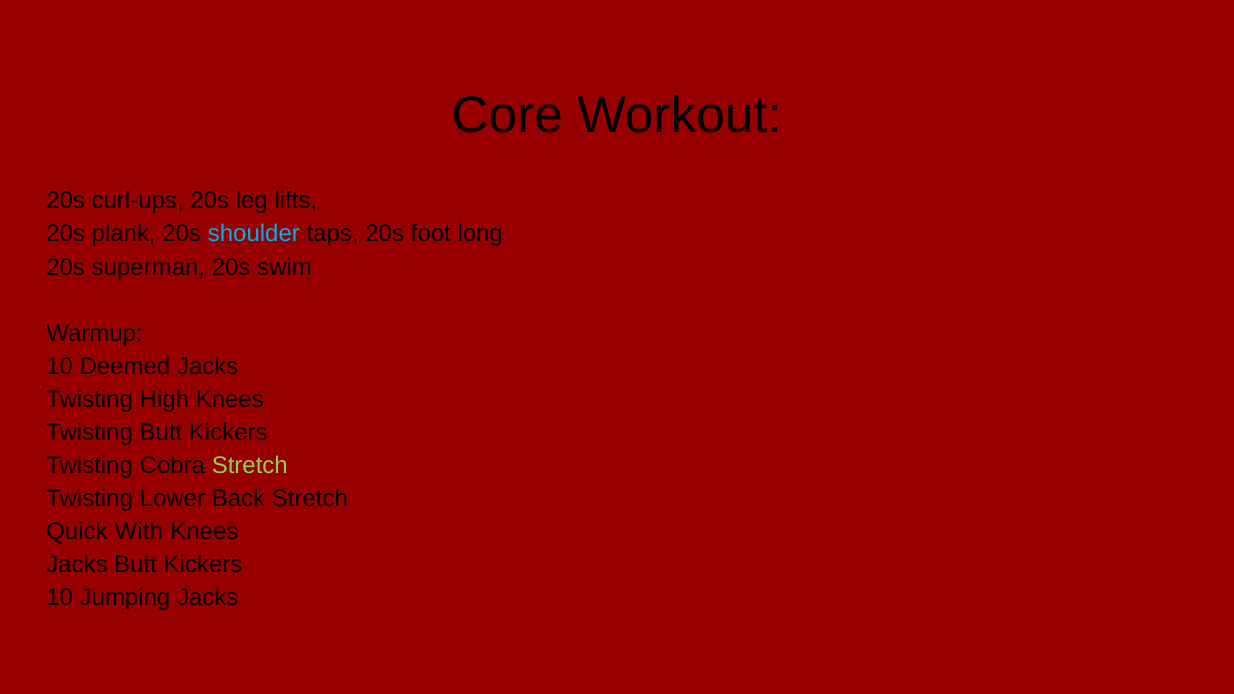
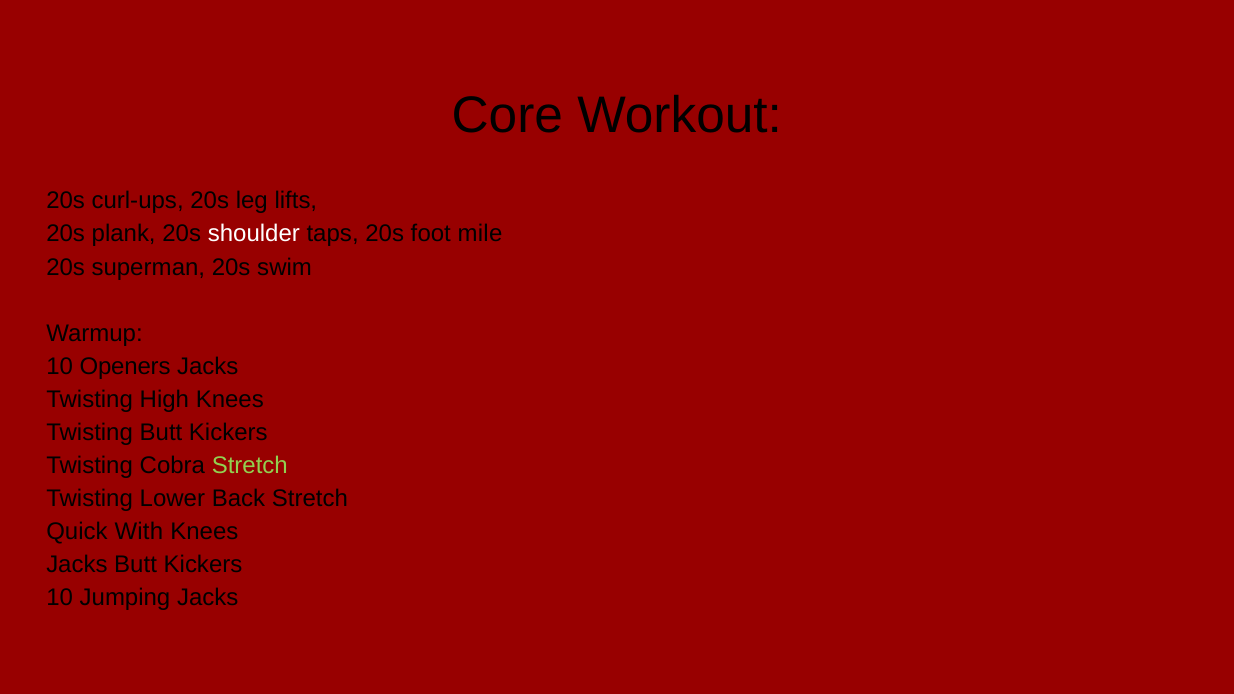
shoulder colour: light blue -> white
long: long -> mile
Deemed: Deemed -> Openers
